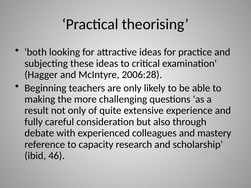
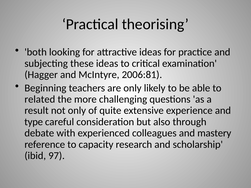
2006:28: 2006:28 -> 2006:81
making: making -> related
fully: fully -> type
46: 46 -> 97
